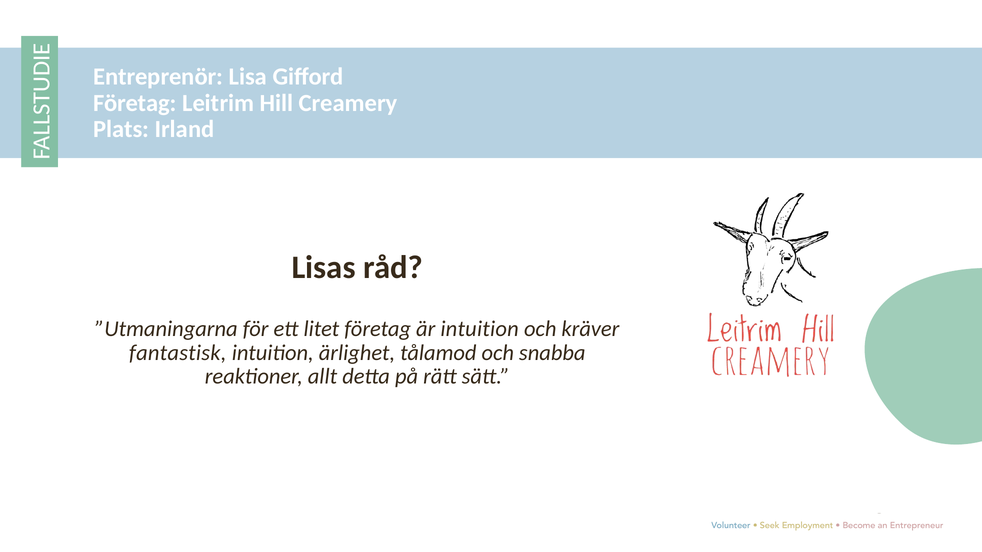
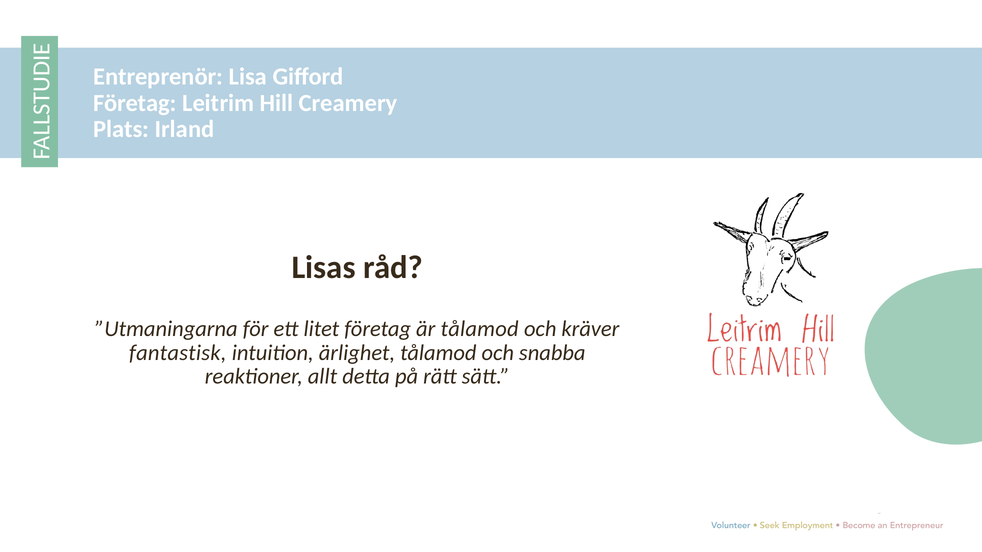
är intuition: intuition -> tålamod
